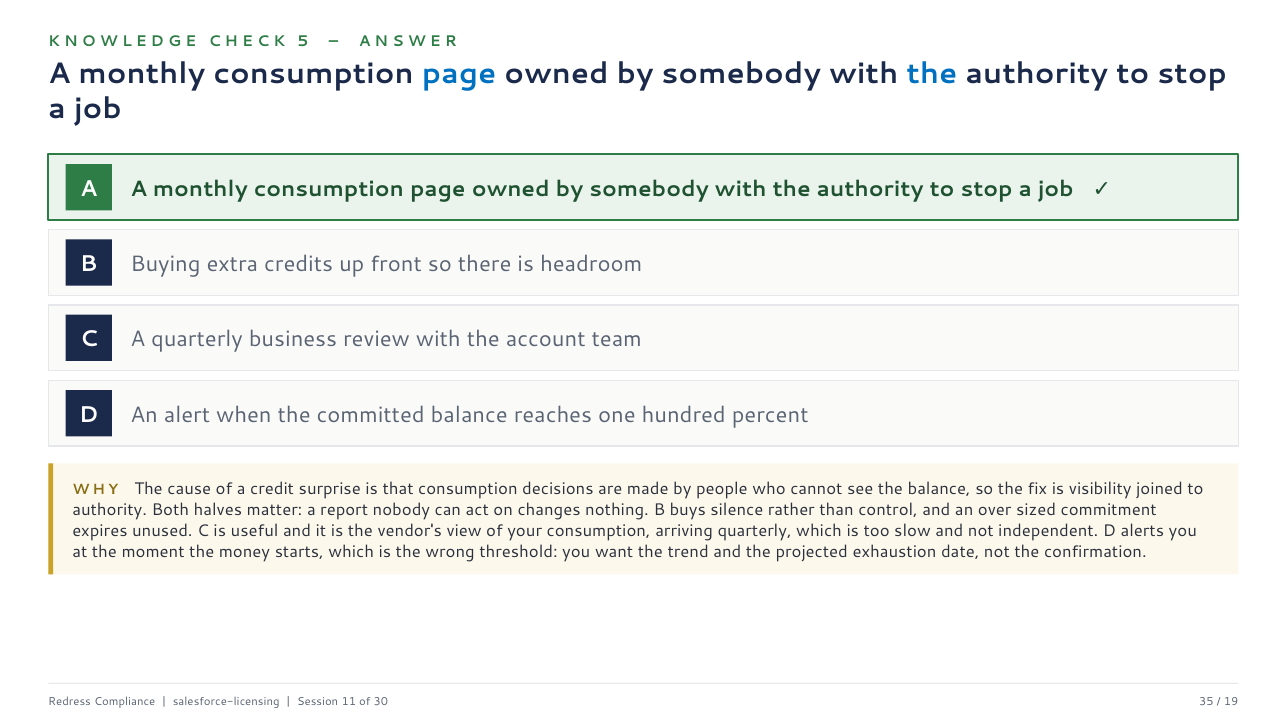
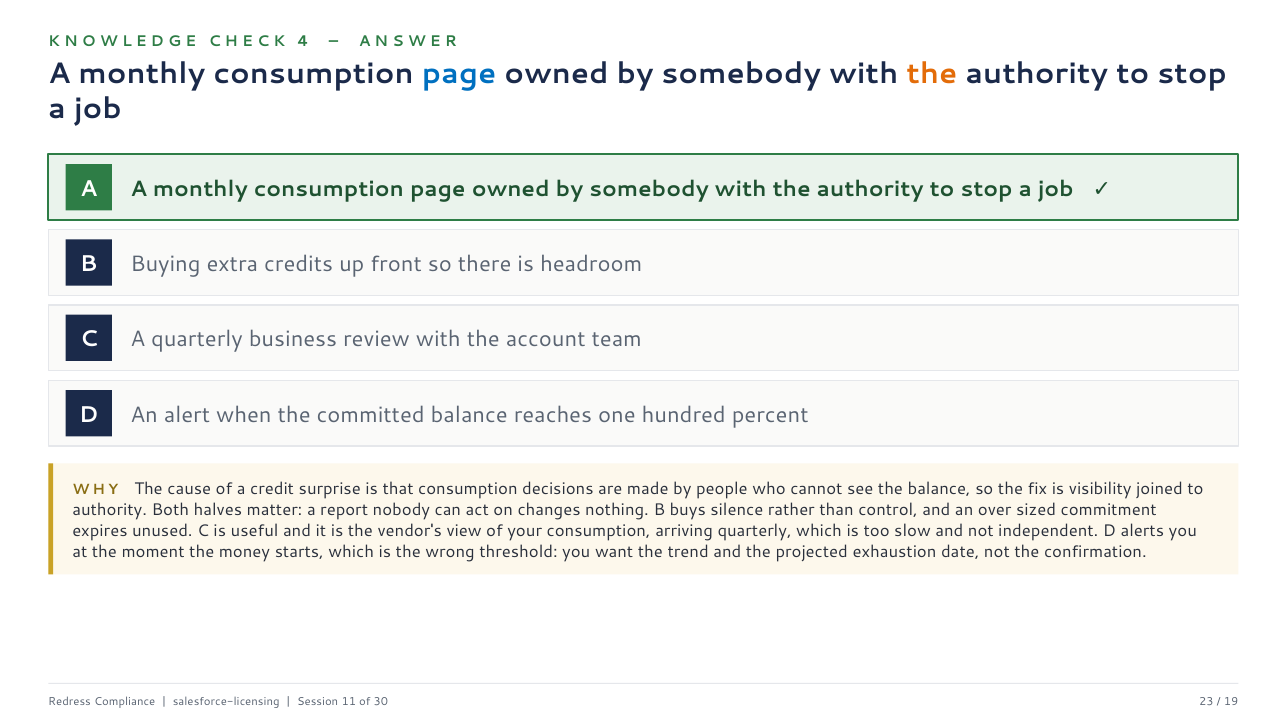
5: 5 -> 4
the at (932, 74) colour: blue -> orange
35: 35 -> 23
